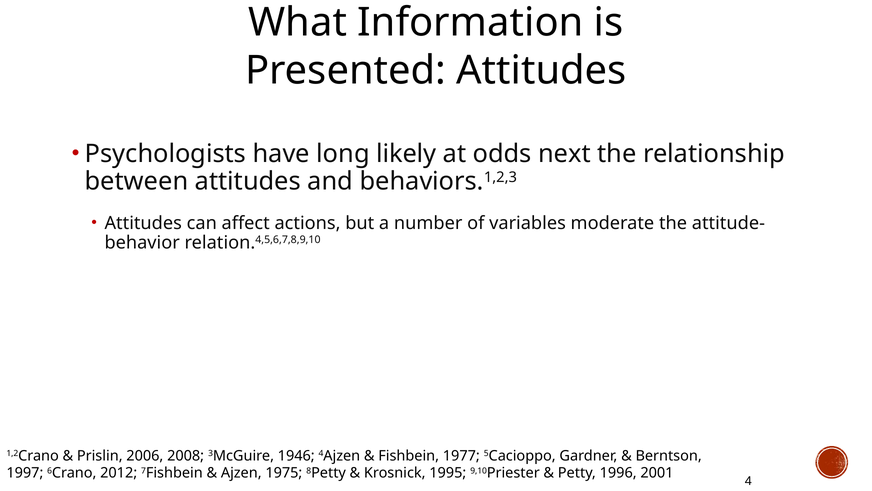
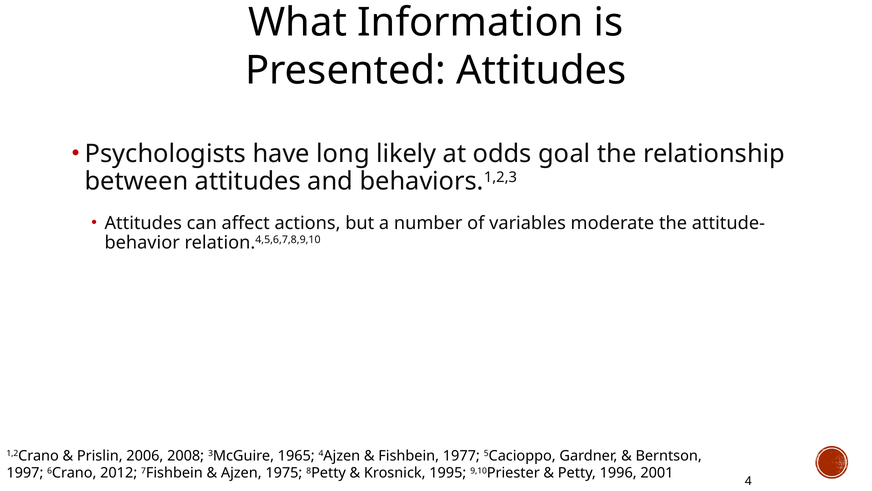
next: next -> goal
1946: 1946 -> 1965
